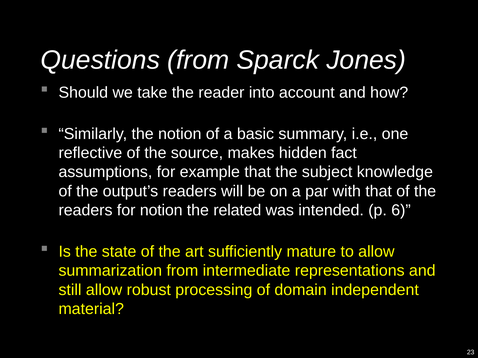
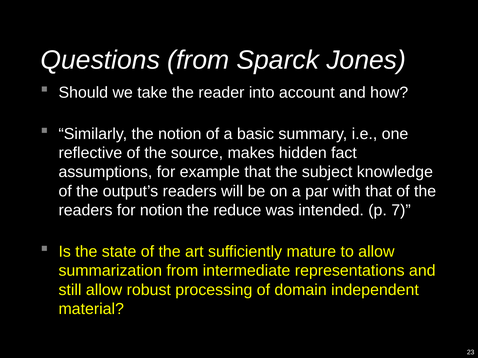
related: related -> reduce
6: 6 -> 7
